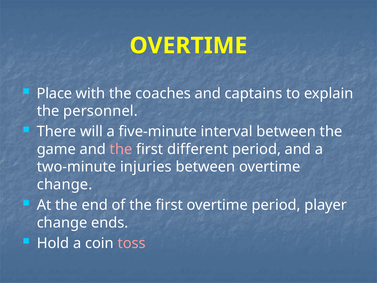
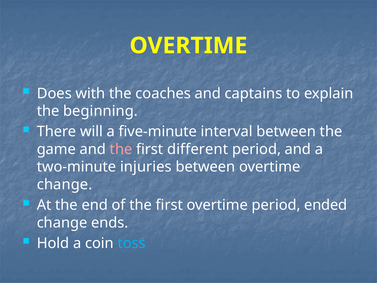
Place: Place -> Does
personnel: personnel -> beginning
player: player -> ended
toss colour: pink -> light blue
